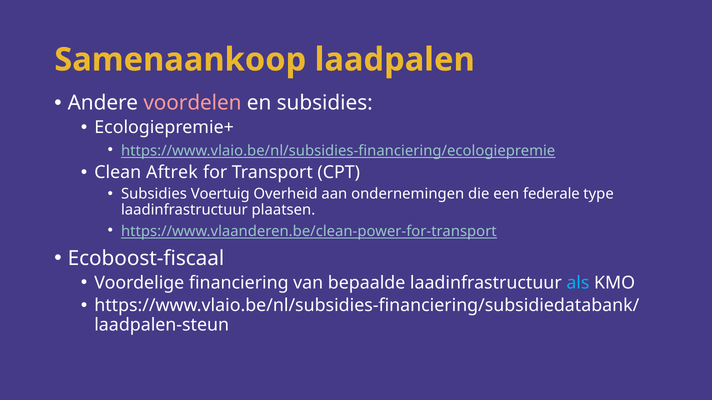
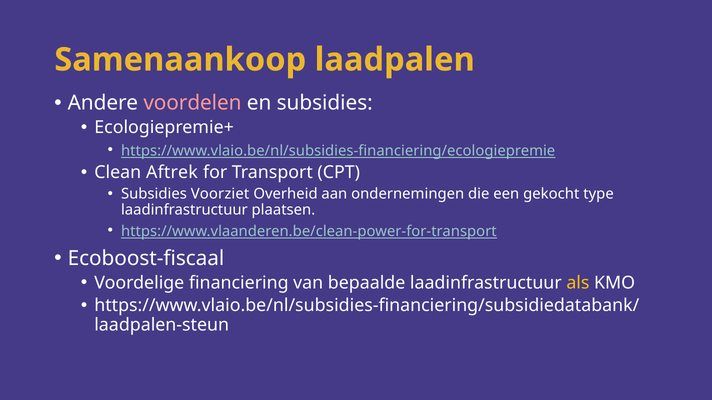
Voertuig: Voertuig -> Voorziet
federale: federale -> gekocht
als colour: light blue -> yellow
